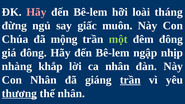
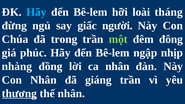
Hãy at (36, 12) colour: pink -> light blue
muôn: muôn -> người
mộng: mộng -> trong
giá đông: đông -> phúc
khắp: khắp -> đồng
trần at (130, 80) underline: present -> none
